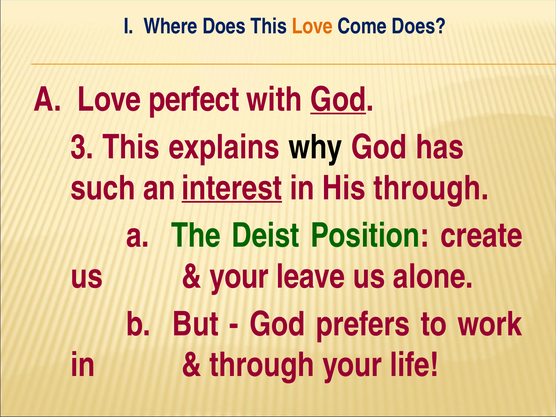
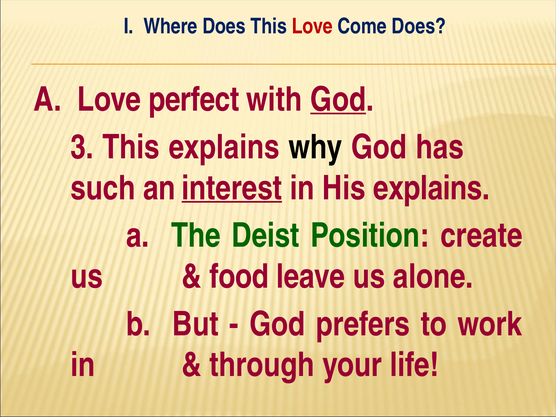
Love at (312, 26) colour: orange -> red
His through: through -> explains
your at (239, 277): your -> food
